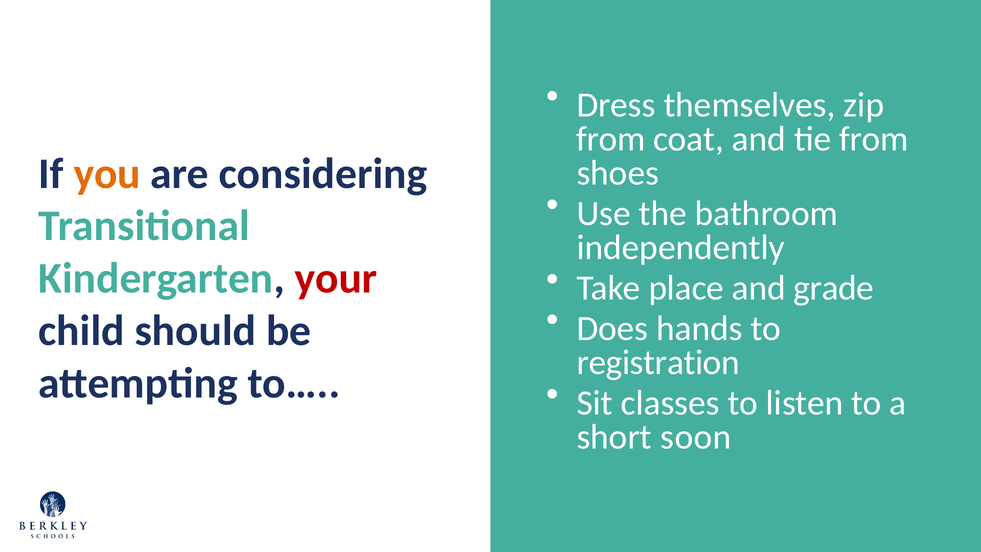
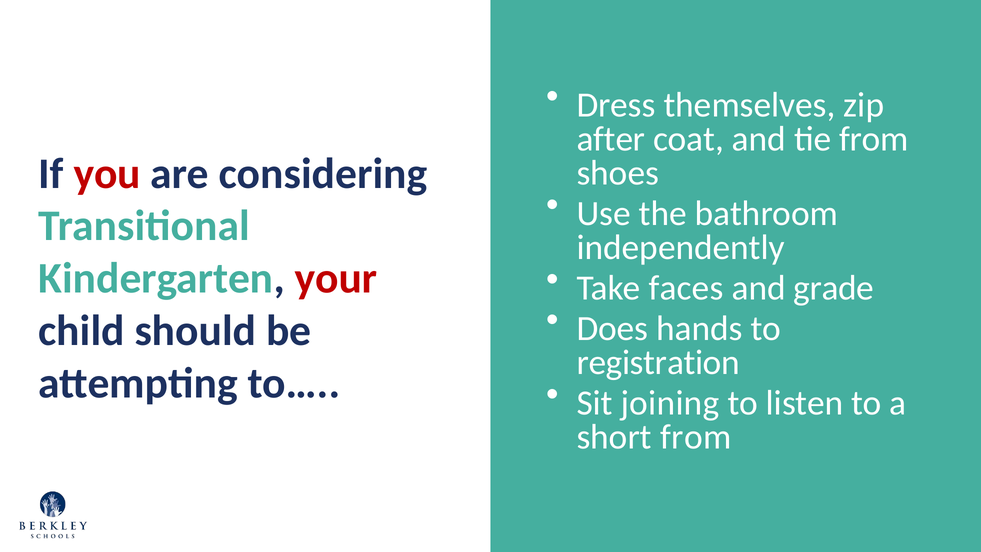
from at (611, 139): from -> after
you colour: orange -> red
place: place -> faces
classes: classes -> joining
short soon: soon -> from
